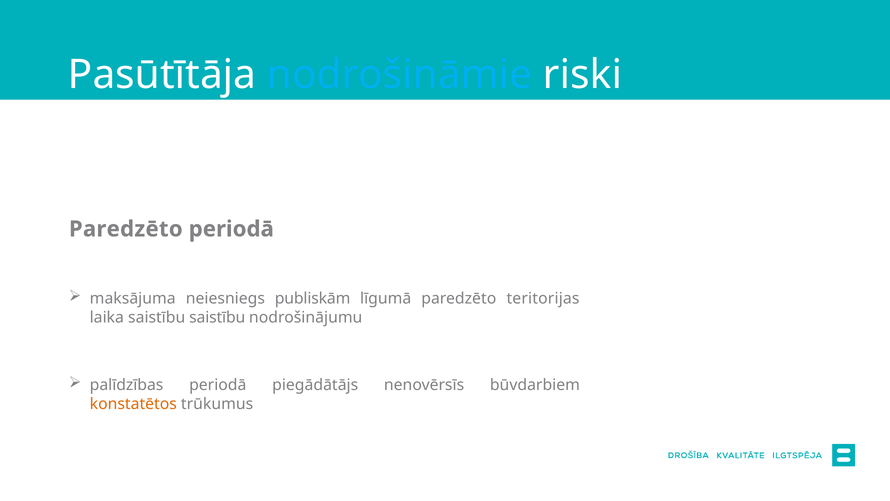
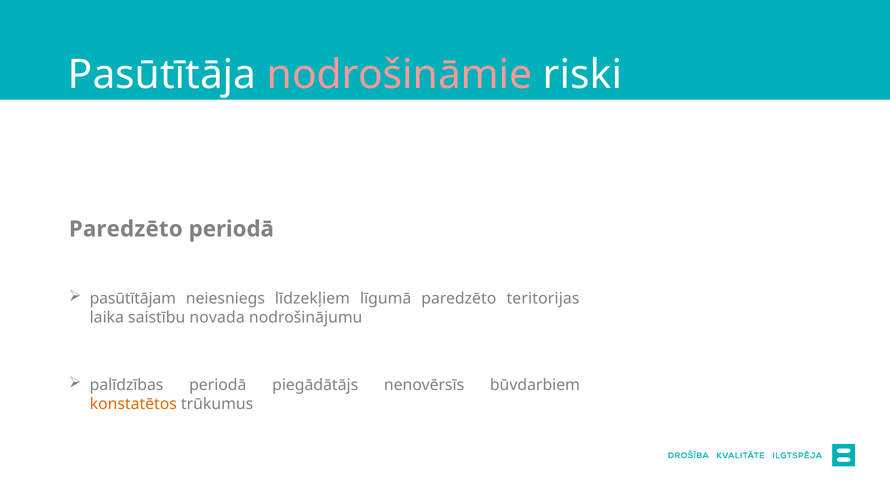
nodrošināmie colour: light blue -> pink
maksājuma: maksājuma -> pasūtītājam
publiskām: publiskām -> līdzekļiem
saistību saistību: saistību -> novada
